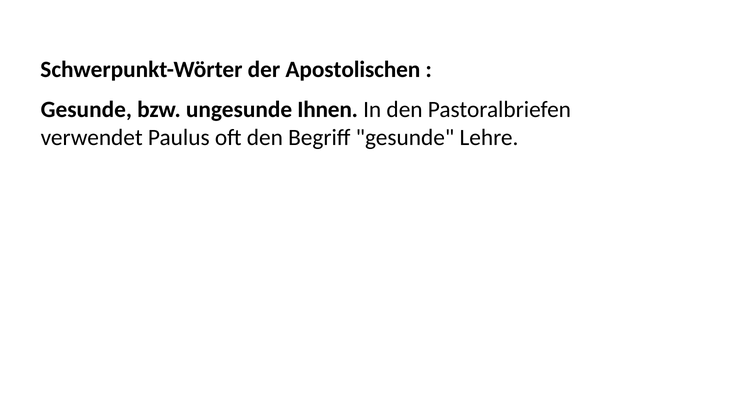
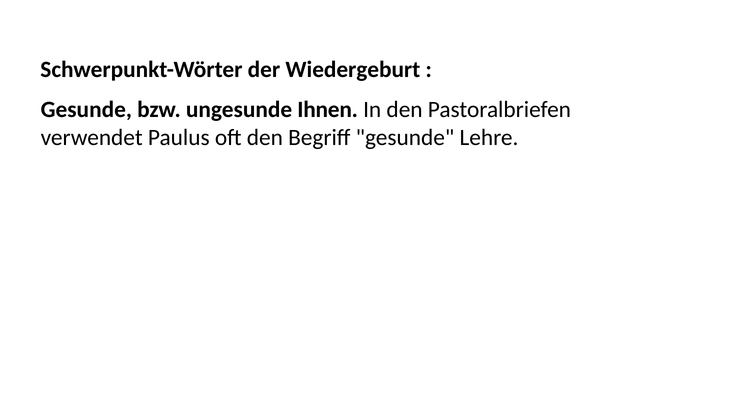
Apostolischen: Apostolischen -> Wiedergeburt
